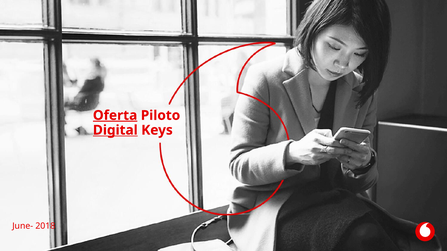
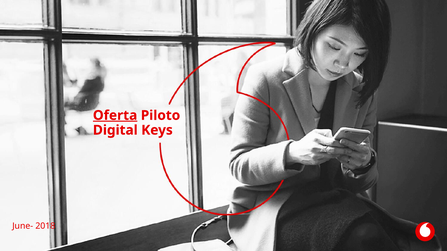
Digital underline: present -> none
